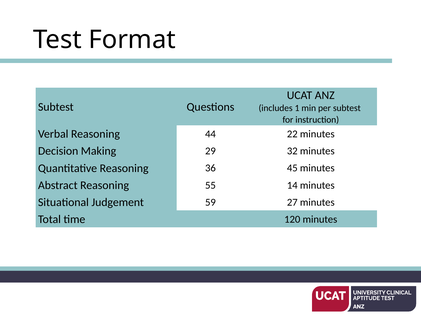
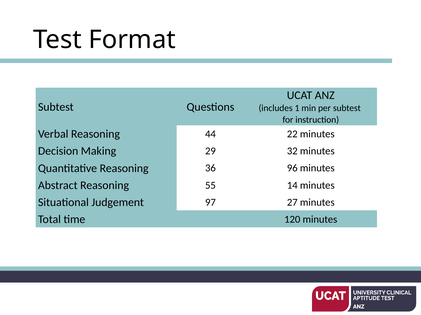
45: 45 -> 96
59: 59 -> 97
